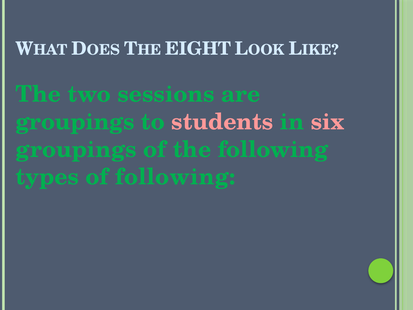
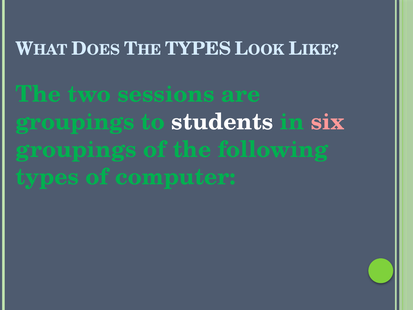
EIGHT at (198, 49): EIGHT -> TYPES
students colour: pink -> white
of following: following -> computer
